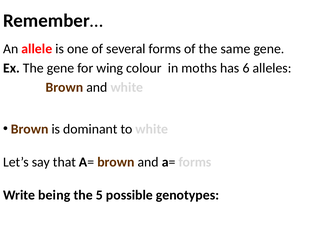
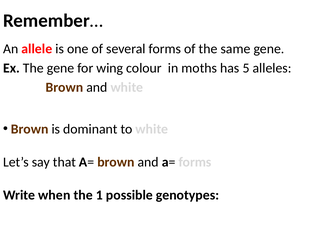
6: 6 -> 5
being: being -> when
5: 5 -> 1
